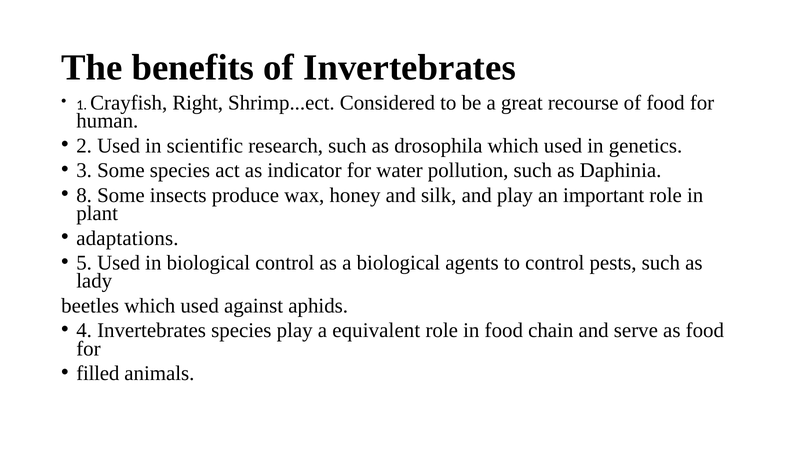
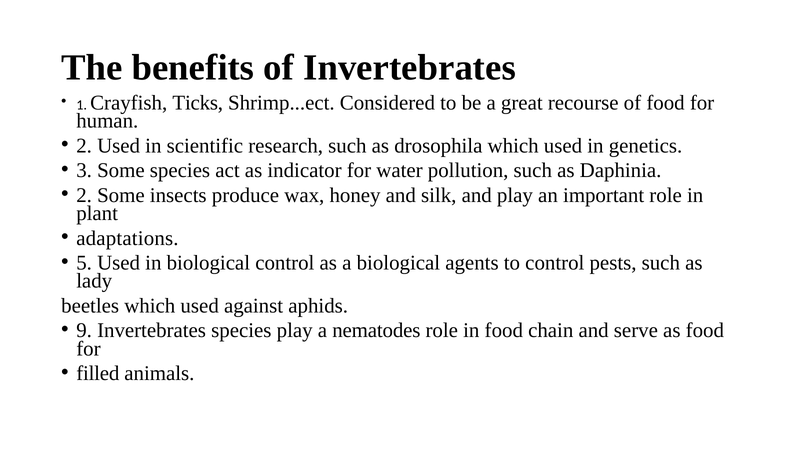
Right: Right -> Ticks
8 at (84, 195): 8 -> 2
4: 4 -> 9
equivalent: equivalent -> nematodes
